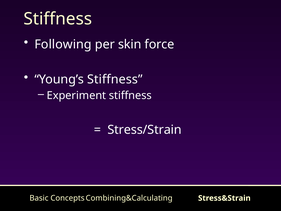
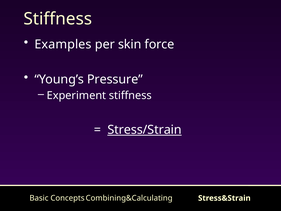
Following: Following -> Examples
Young’s Stiffness: Stiffness -> Pressure
Stress/Strain underline: none -> present
